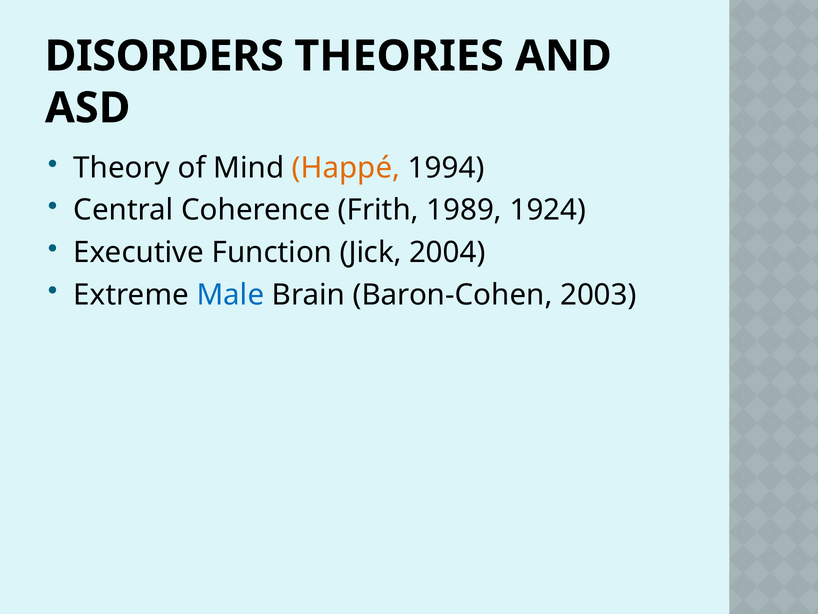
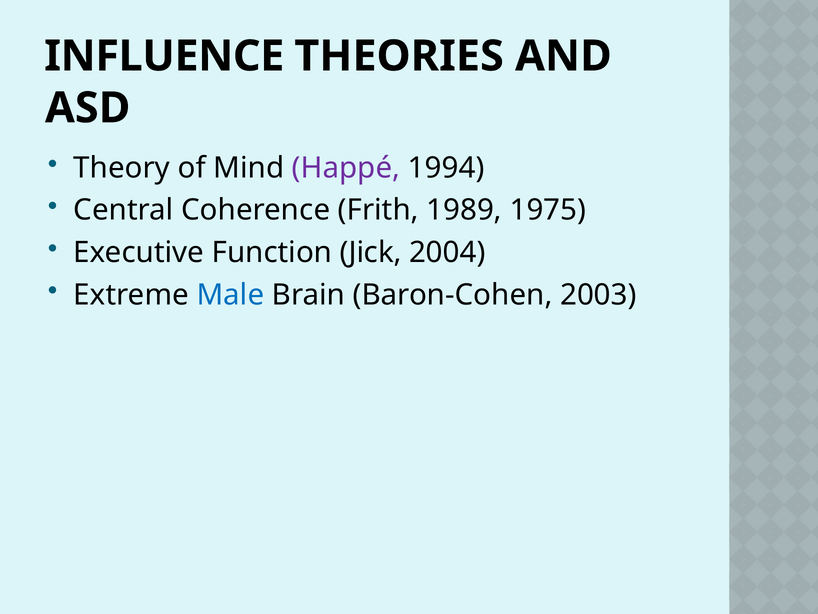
DISORDERS: DISORDERS -> INFLUENCE
Happé colour: orange -> purple
1924: 1924 -> 1975
